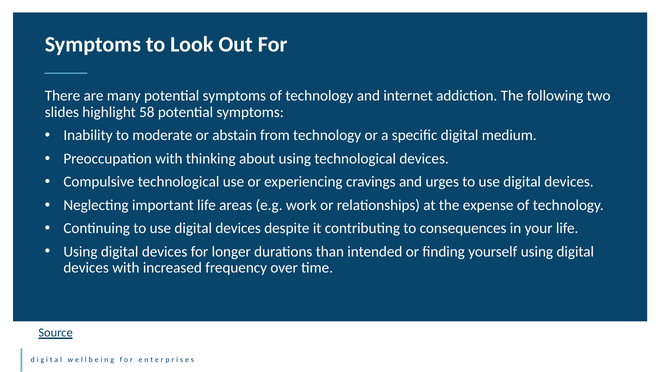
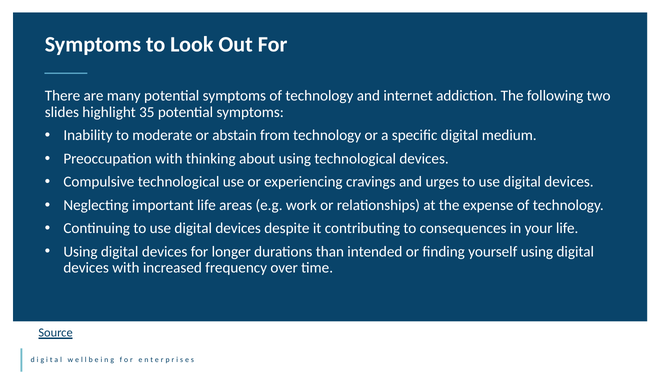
58: 58 -> 35
